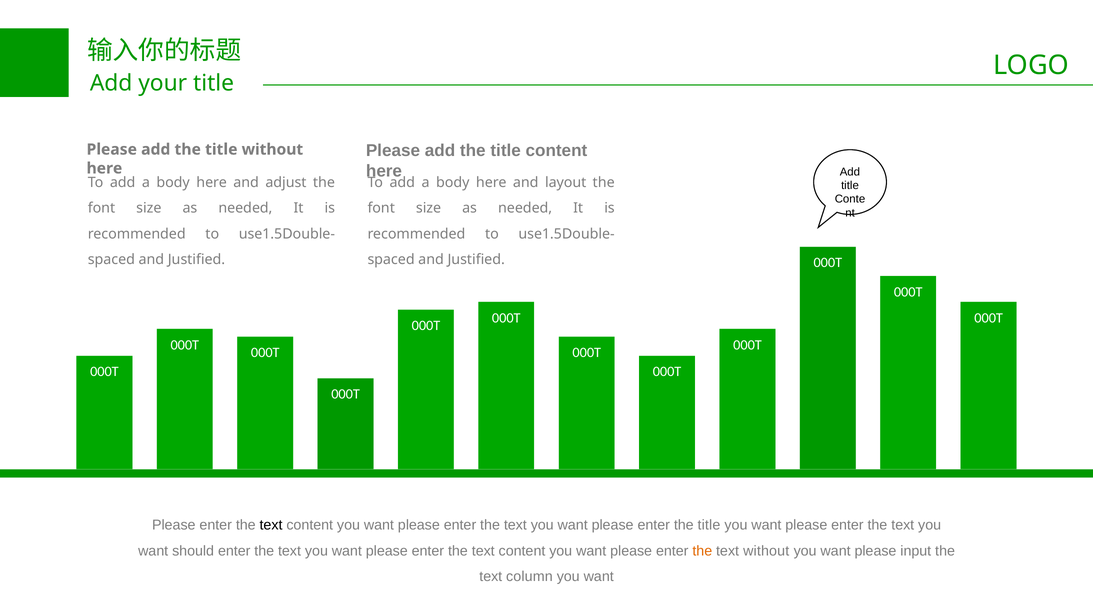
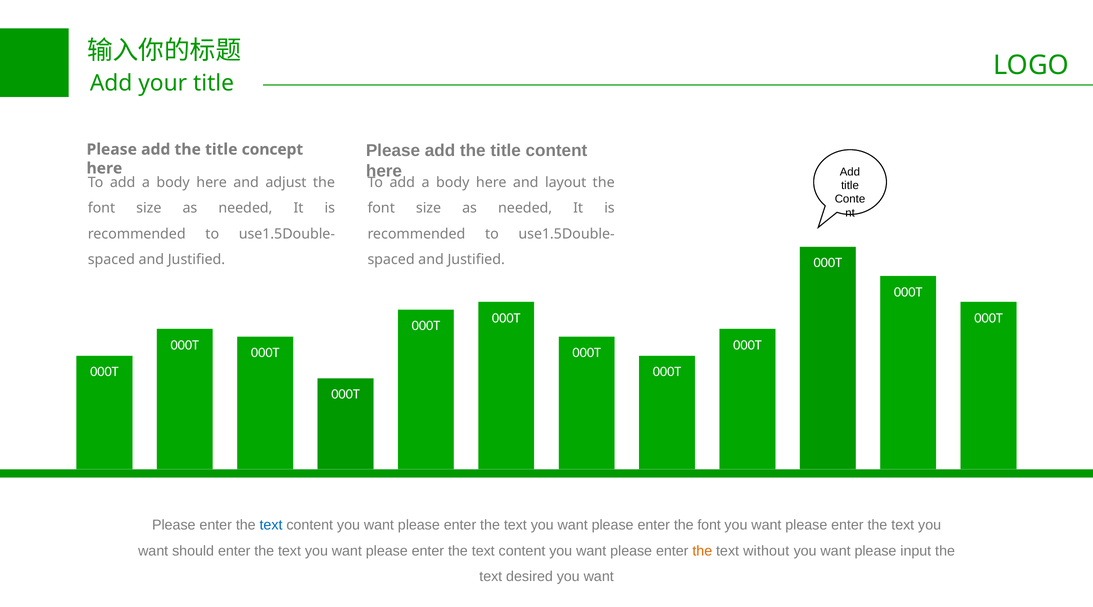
title without: without -> concept
text at (271, 525) colour: black -> blue
enter the title: title -> font
column: column -> desired
